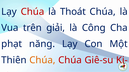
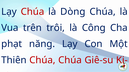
Thoát: Thoát -> Dòng
giải: giải -> trôi
Chúa at (42, 61) colour: orange -> red
